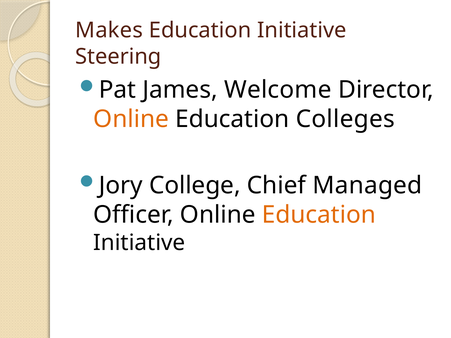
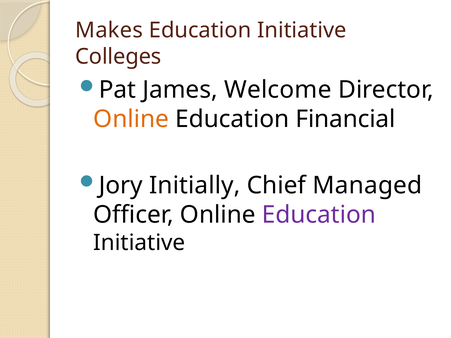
Steering: Steering -> Colleges
Colleges: Colleges -> Financial
College: College -> Initially
Education at (319, 215) colour: orange -> purple
